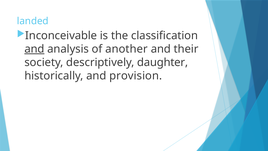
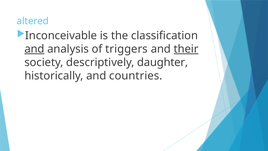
landed: landed -> altered
another: another -> triggers
their underline: none -> present
provision: provision -> countries
